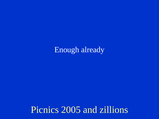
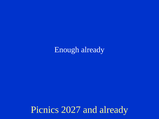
2005: 2005 -> 2027
and zillions: zillions -> already
